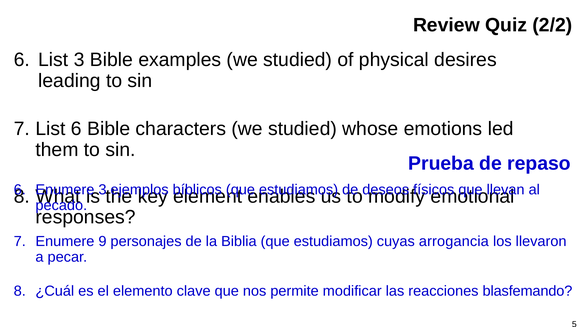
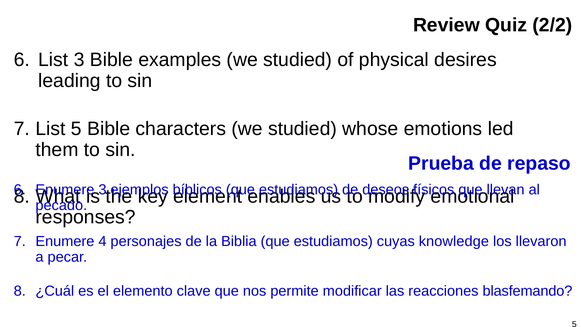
List 6: 6 -> 5
9: 9 -> 4
arrogancia: arrogancia -> knowledge
